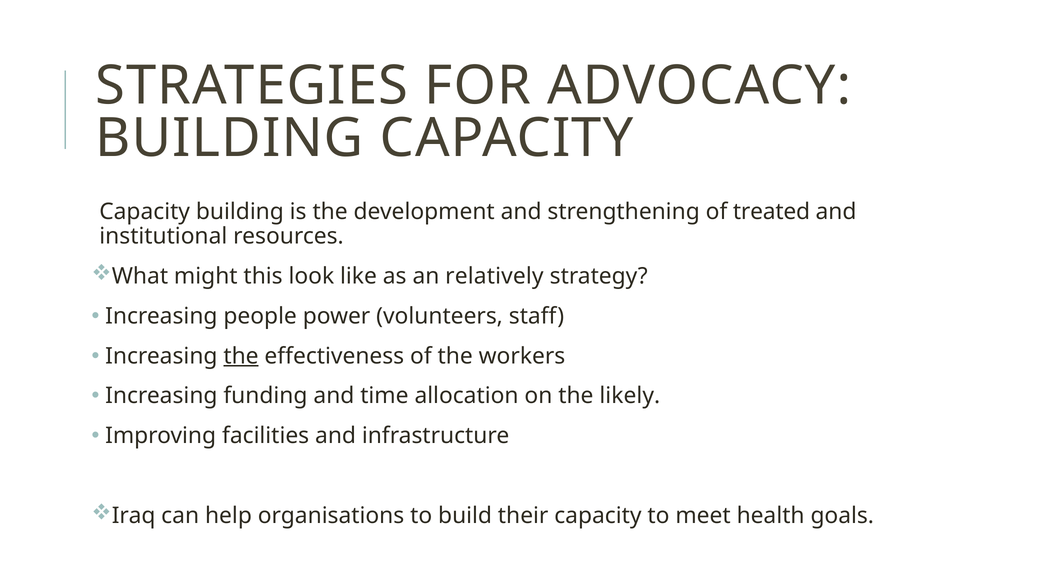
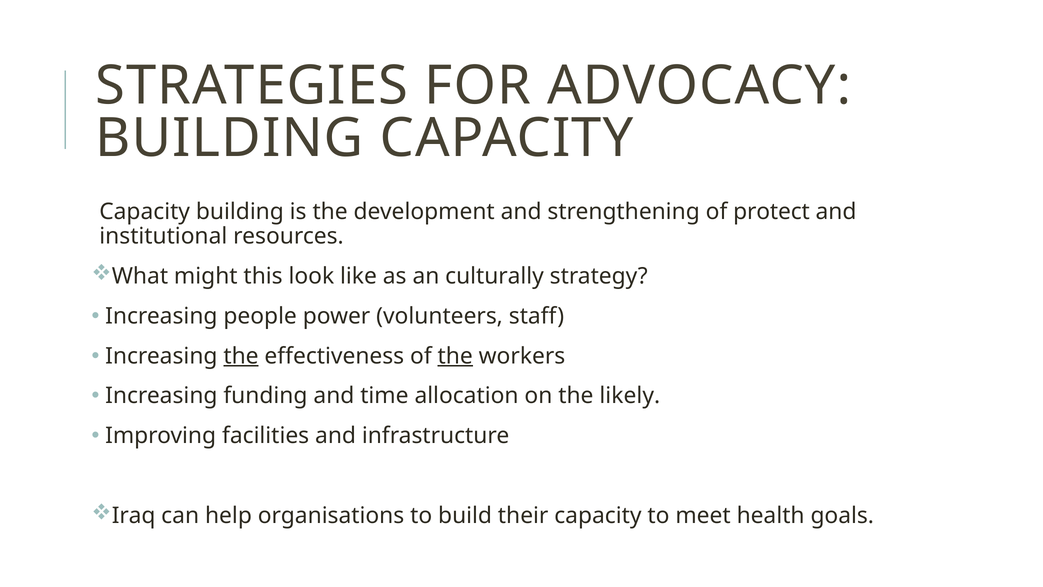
treated: treated -> protect
relatively: relatively -> culturally
the at (455, 356) underline: none -> present
